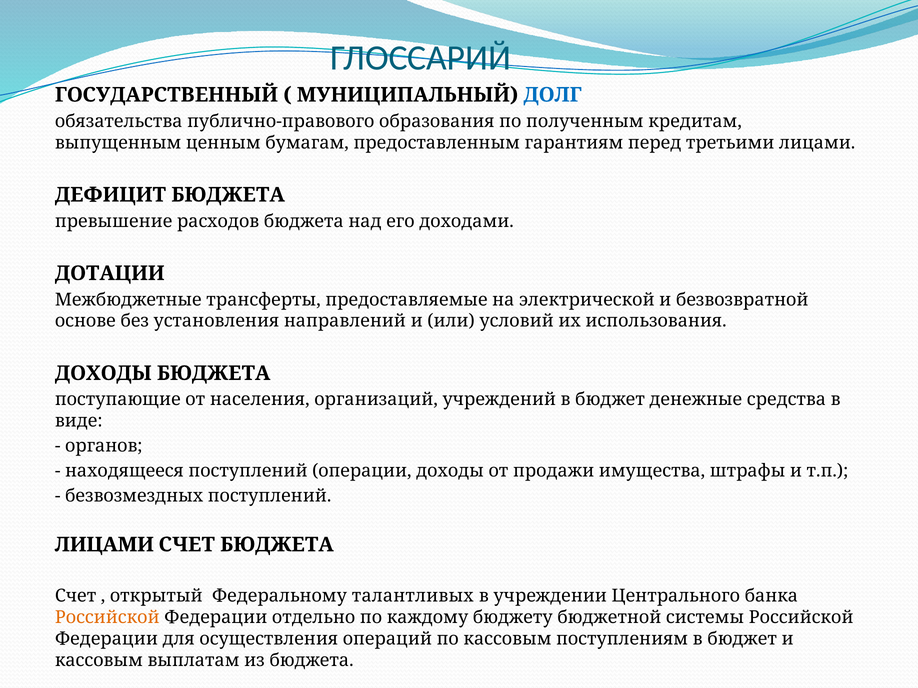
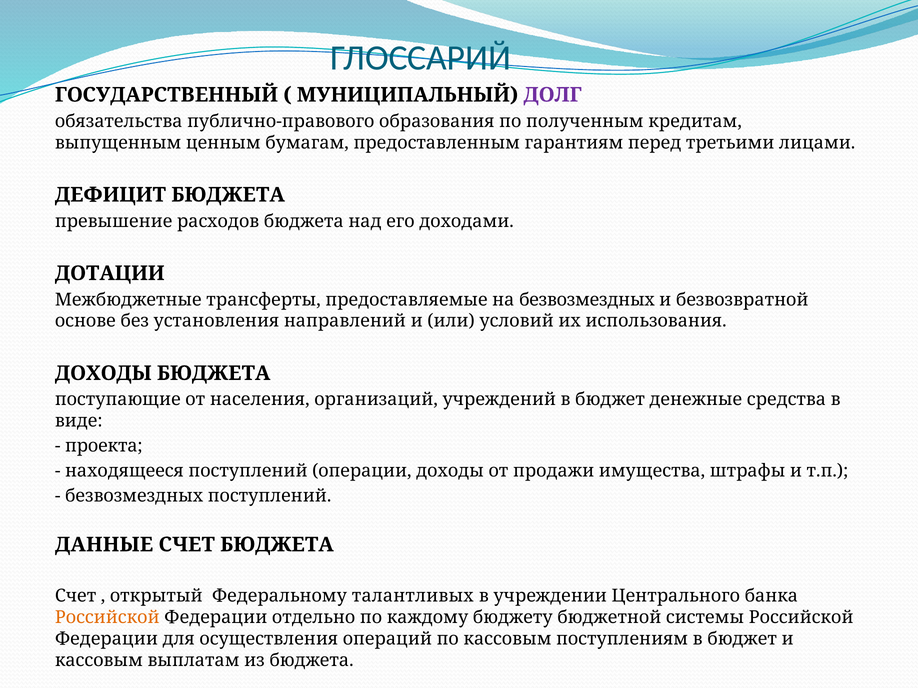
ДОЛГ colour: blue -> purple
на электрической: электрической -> безвозмездных
органов: органов -> проекта
ЛИЦАМИ at (104, 545): ЛИЦАМИ -> ДАННЫЕ
